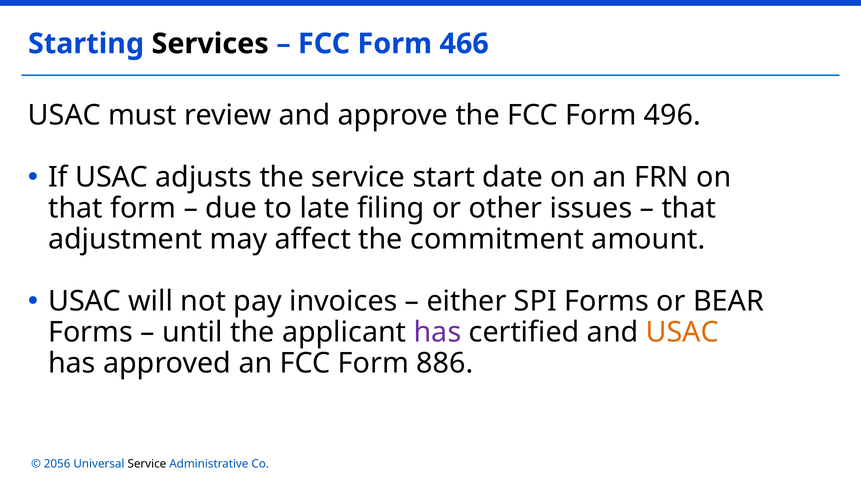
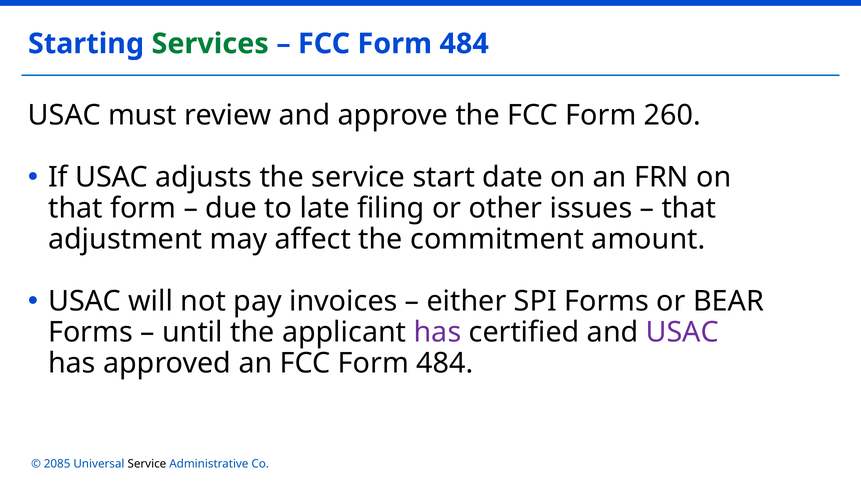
Services colour: black -> green
466 at (464, 44): 466 -> 484
496: 496 -> 260
USAC at (682, 332) colour: orange -> purple
an FCC Form 886: 886 -> 484
2056: 2056 -> 2085
